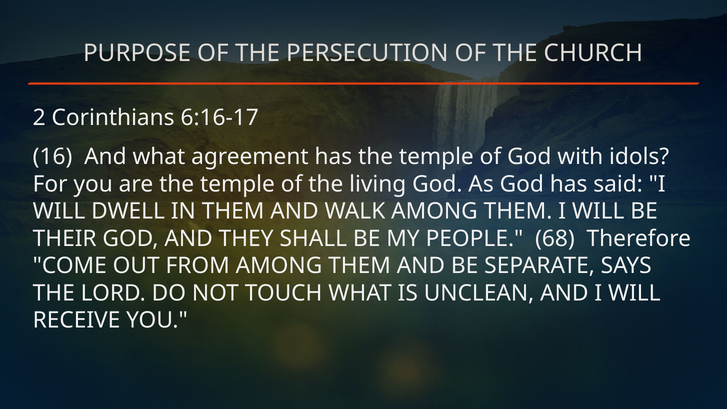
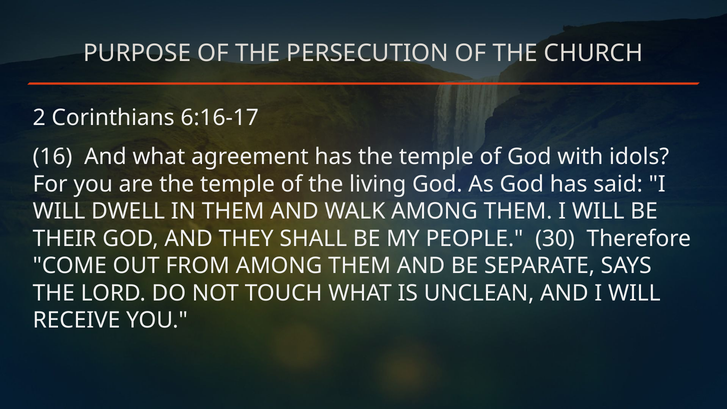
68: 68 -> 30
